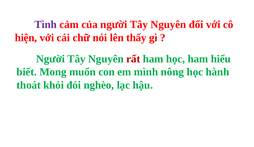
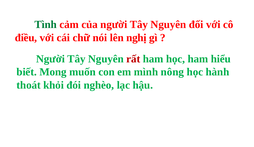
Tình colour: purple -> green
hiện: hiện -> điều
thấy: thấy -> nghị
